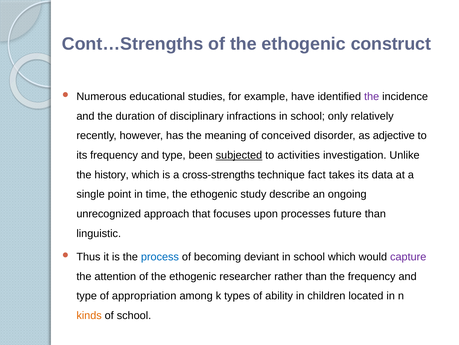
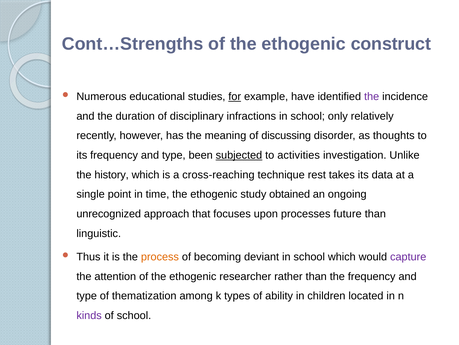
for underline: none -> present
conceived: conceived -> discussing
adjective: adjective -> thoughts
cross-strengths: cross-strengths -> cross-reaching
fact: fact -> rest
describe: describe -> obtained
process colour: blue -> orange
appropriation: appropriation -> thematization
kinds colour: orange -> purple
